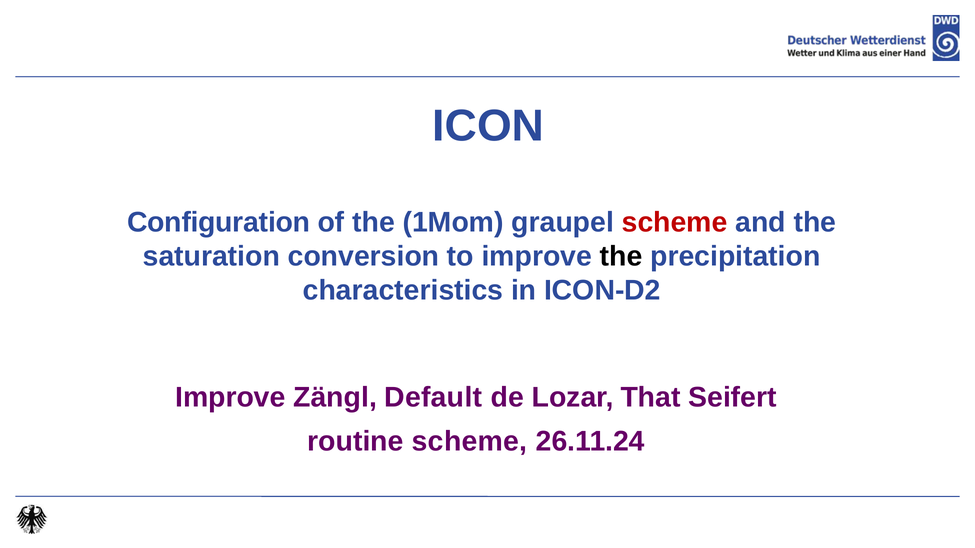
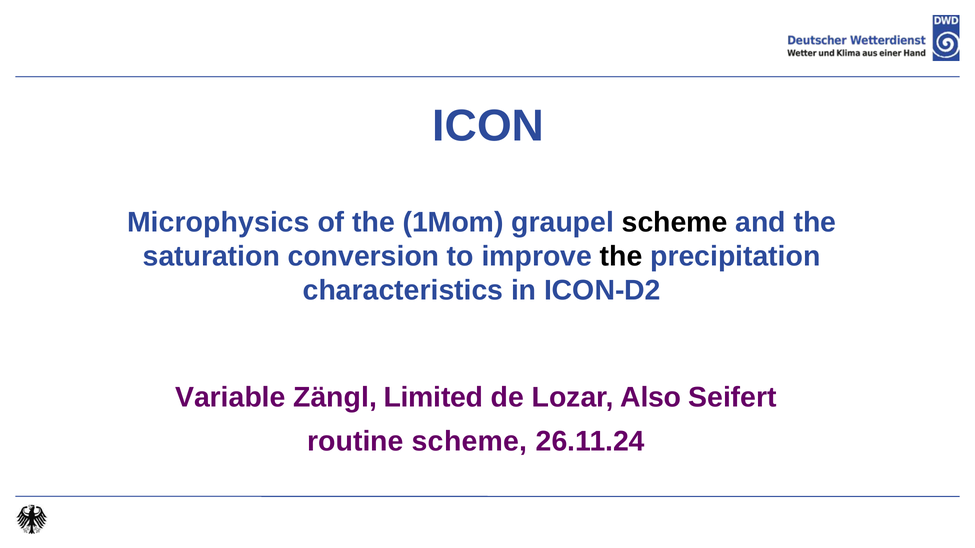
Configuration: Configuration -> Microphysics
scheme at (675, 222) colour: red -> black
Improve at (230, 398): Improve -> Variable
Default: Default -> Limited
That: That -> Also
